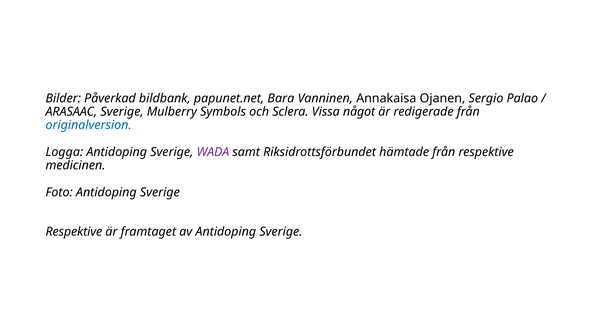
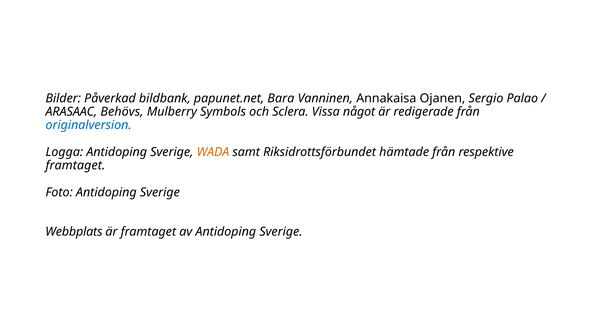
ARASAAC Sverige: Sverige -> Behövs
WADA colour: purple -> orange
medicinen at (75, 165): medicinen -> framtaget
Respektive at (74, 232): Respektive -> Webbplats
